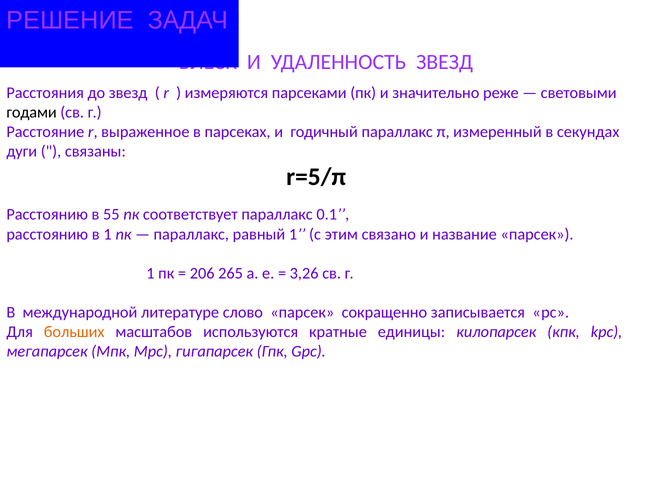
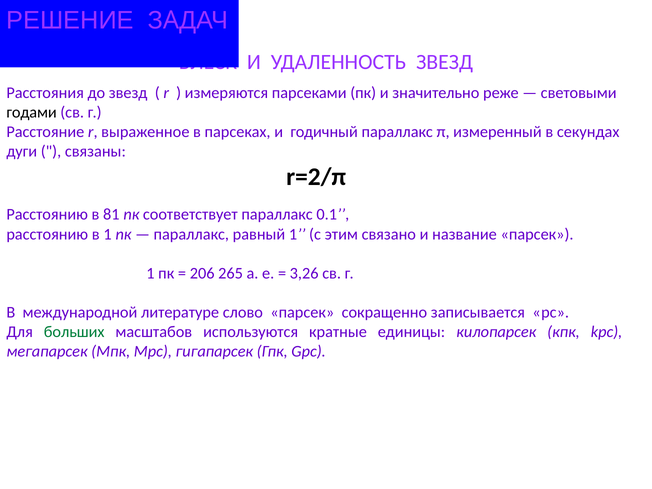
r=5/π: r=5/π -> r=2/π
55: 55 -> 81
больших colour: orange -> green
